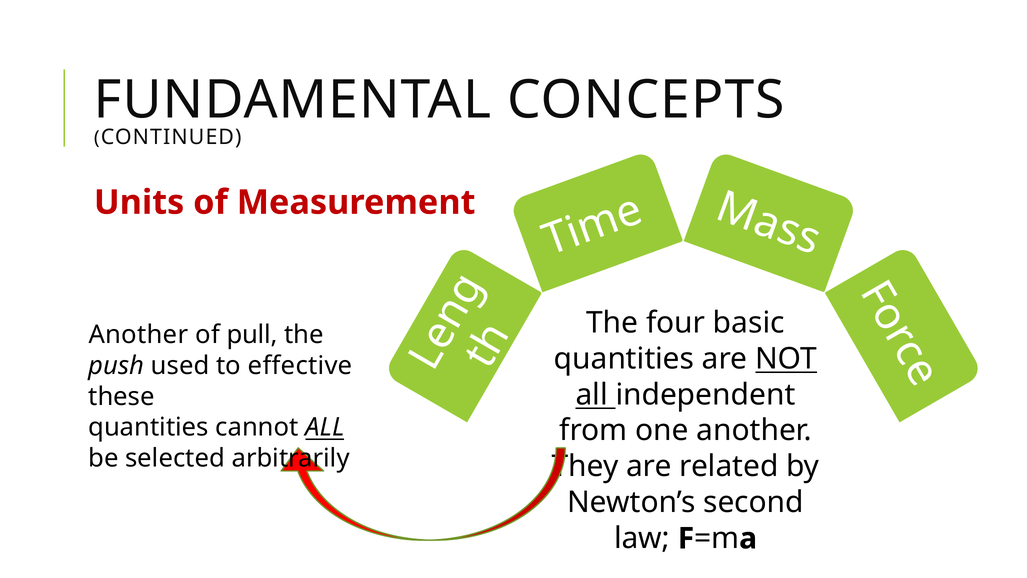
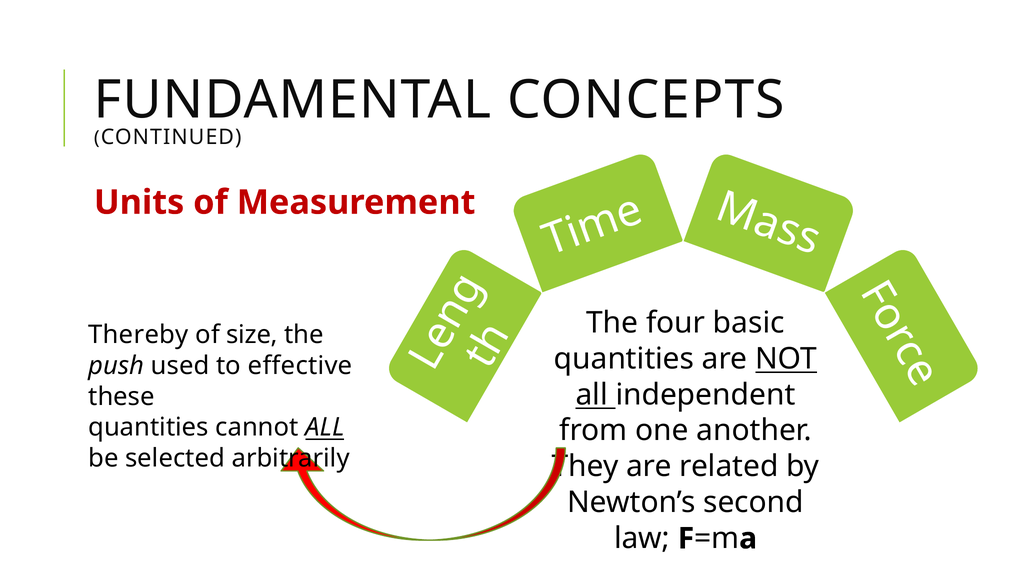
Another at (138, 335): Another -> Thereby
pull: pull -> size
